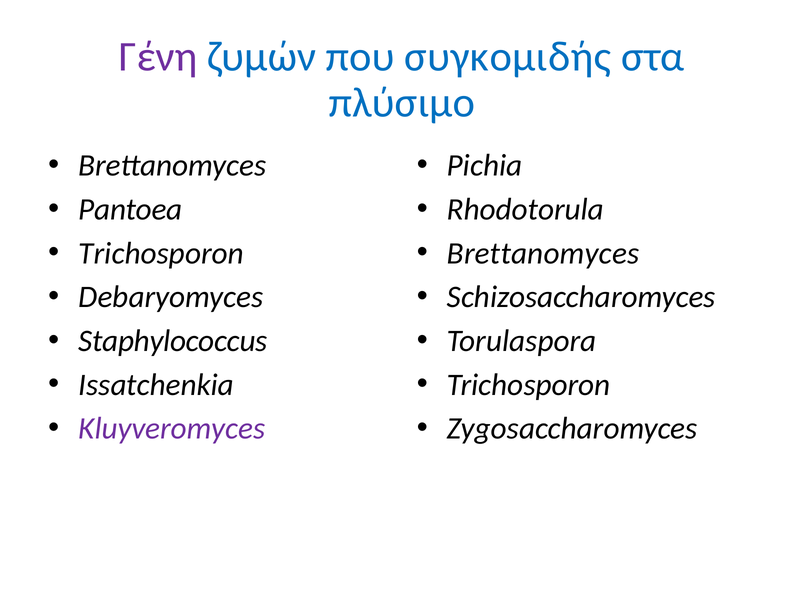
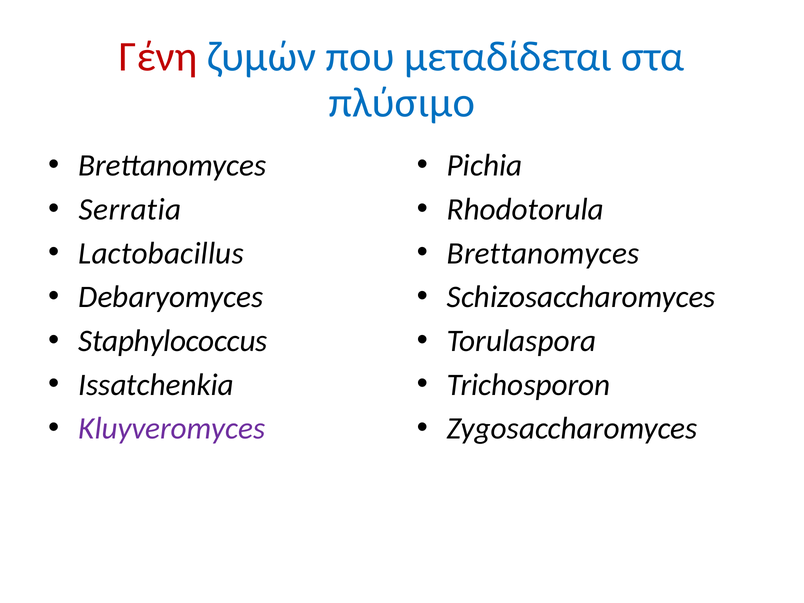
Γένη colour: purple -> red
συγκομιδής: συγκομιδής -> μεταδίδεται
Pantoea: Pantoea -> Serratia
Trichosporon at (161, 253): Trichosporon -> Lactobacillus
